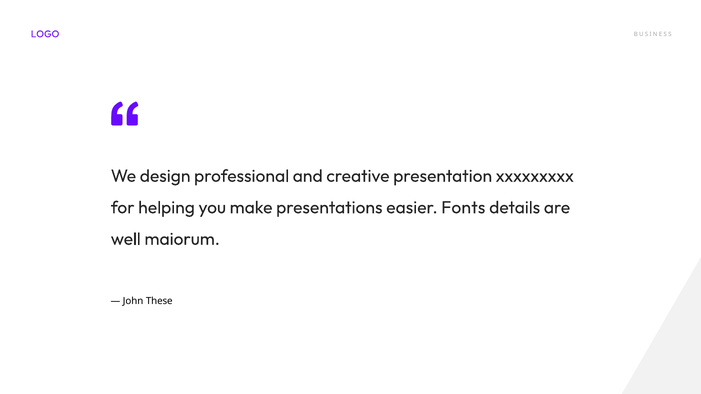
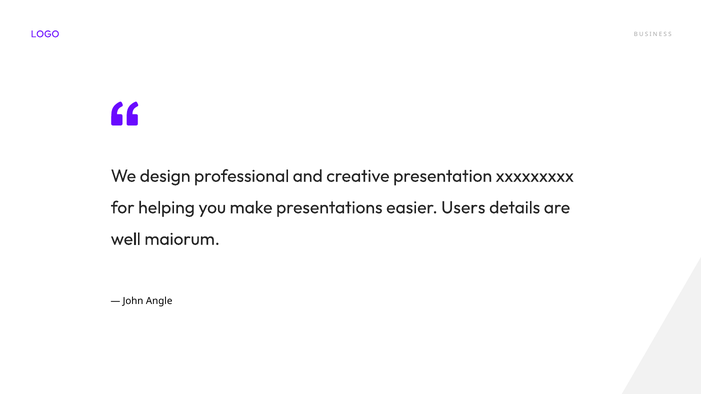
Fonts: Fonts -> Users
These: These -> Angle
